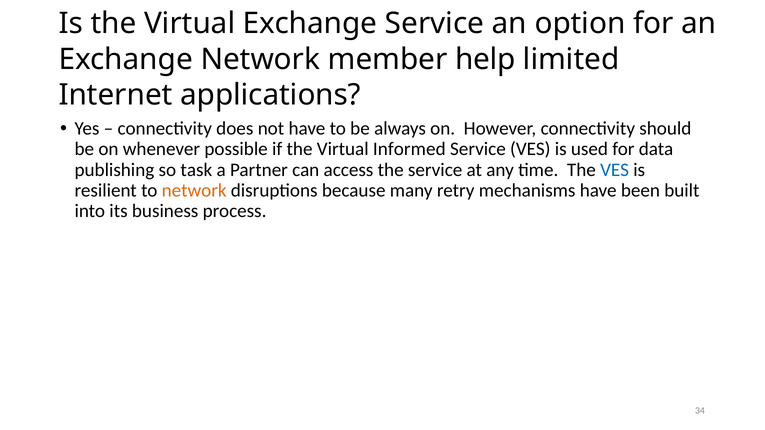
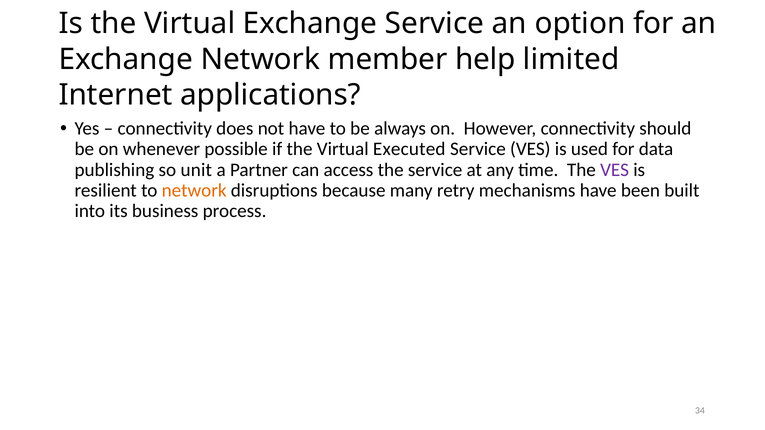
Informed: Informed -> Executed
task: task -> unit
VES at (615, 170) colour: blue -> purple
